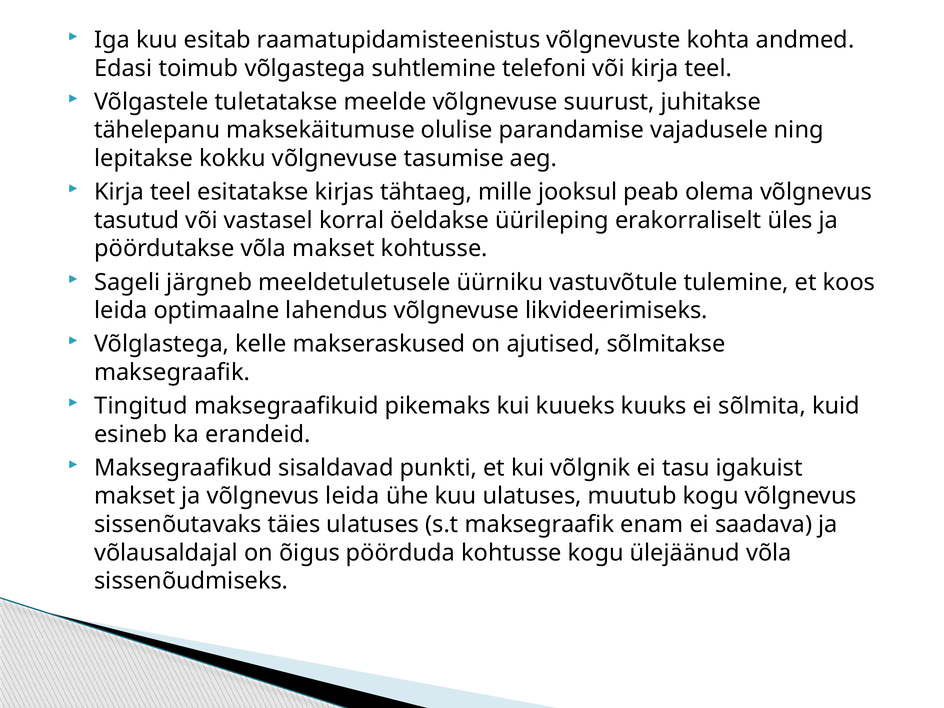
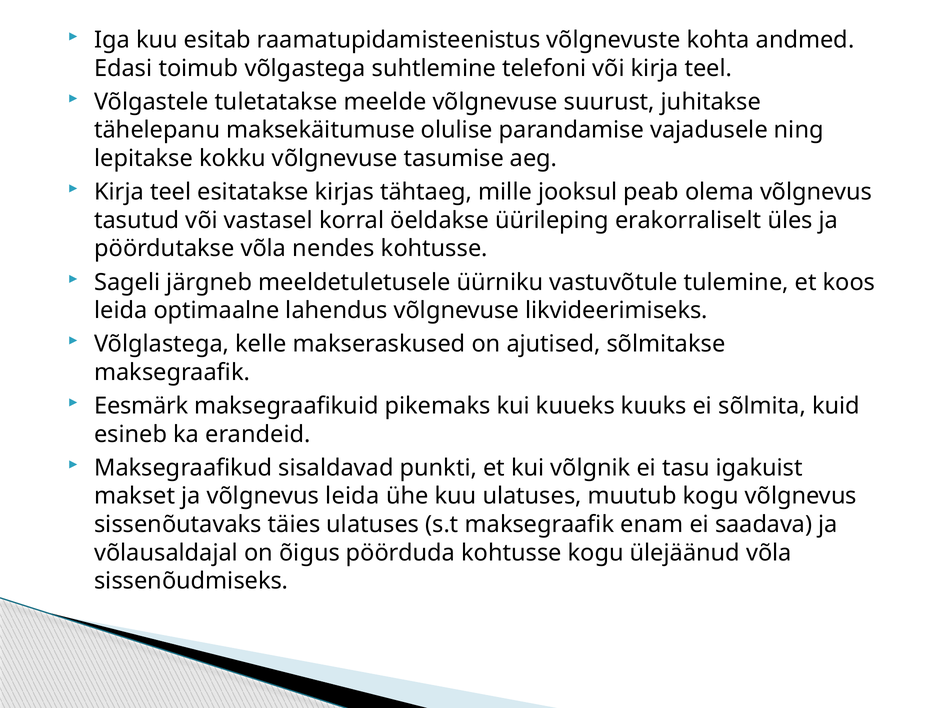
võla makset: makset -> nendes
Tingitud: Tingitud -> Eesmärk
